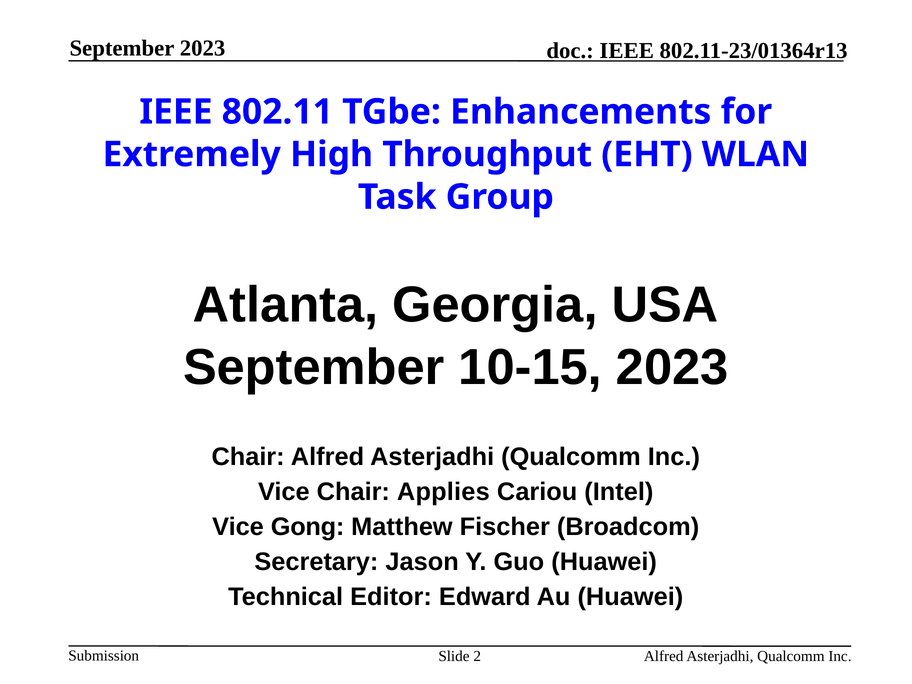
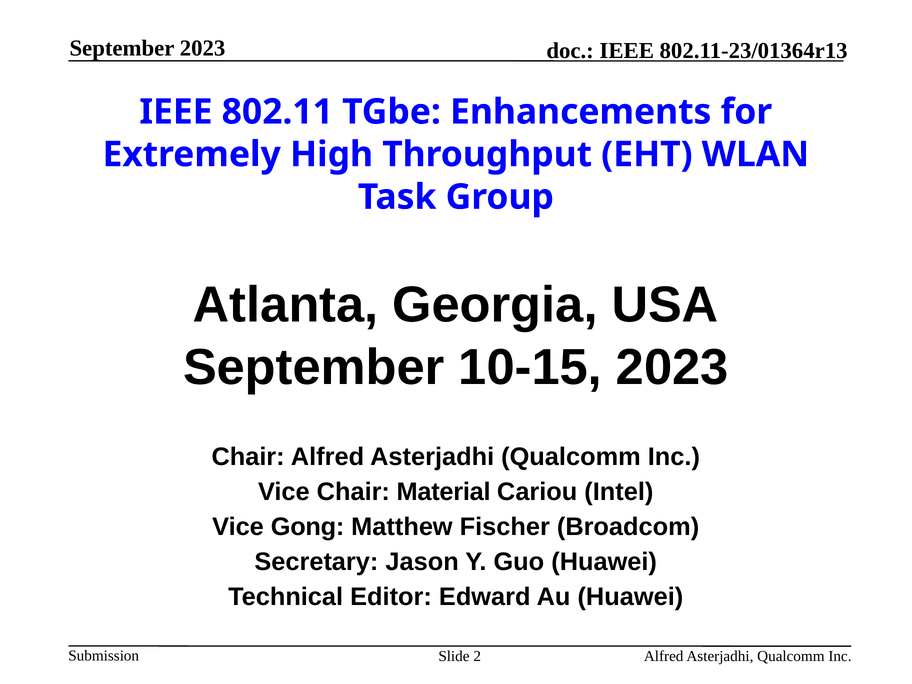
Applies: Applies -> Material
